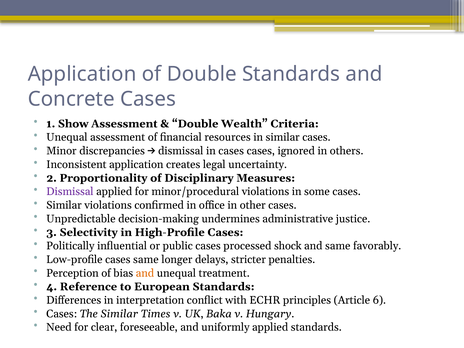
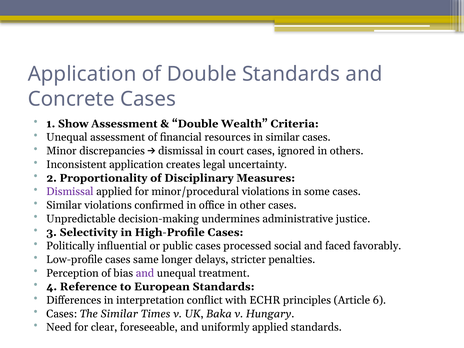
in cases: cases -> court
shock: shock -> social
and same: same -> faced
and at (145, 273) colour: orange -> purple
